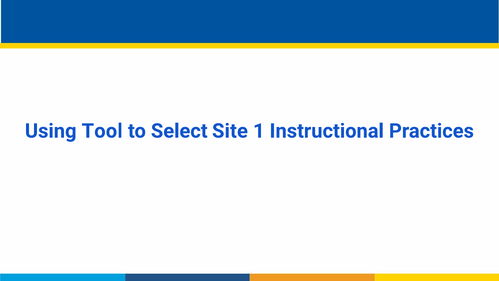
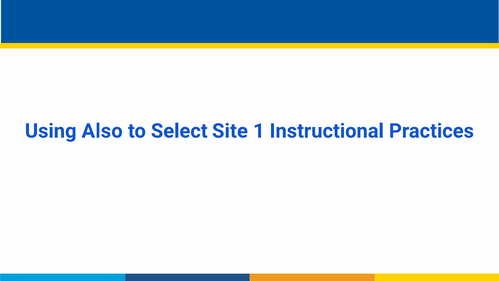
Tool: Tool -> Also
